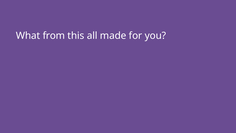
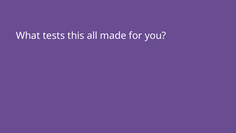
from: from -> tests
